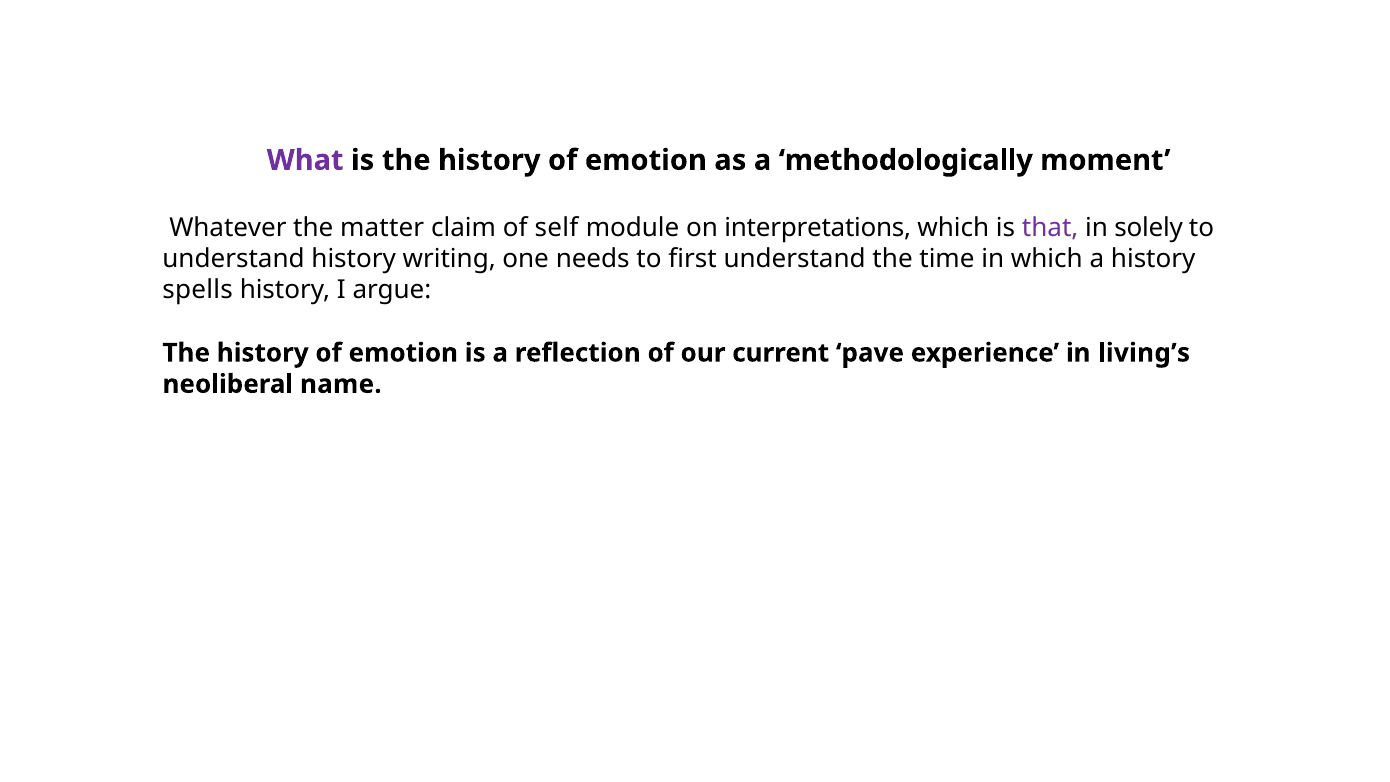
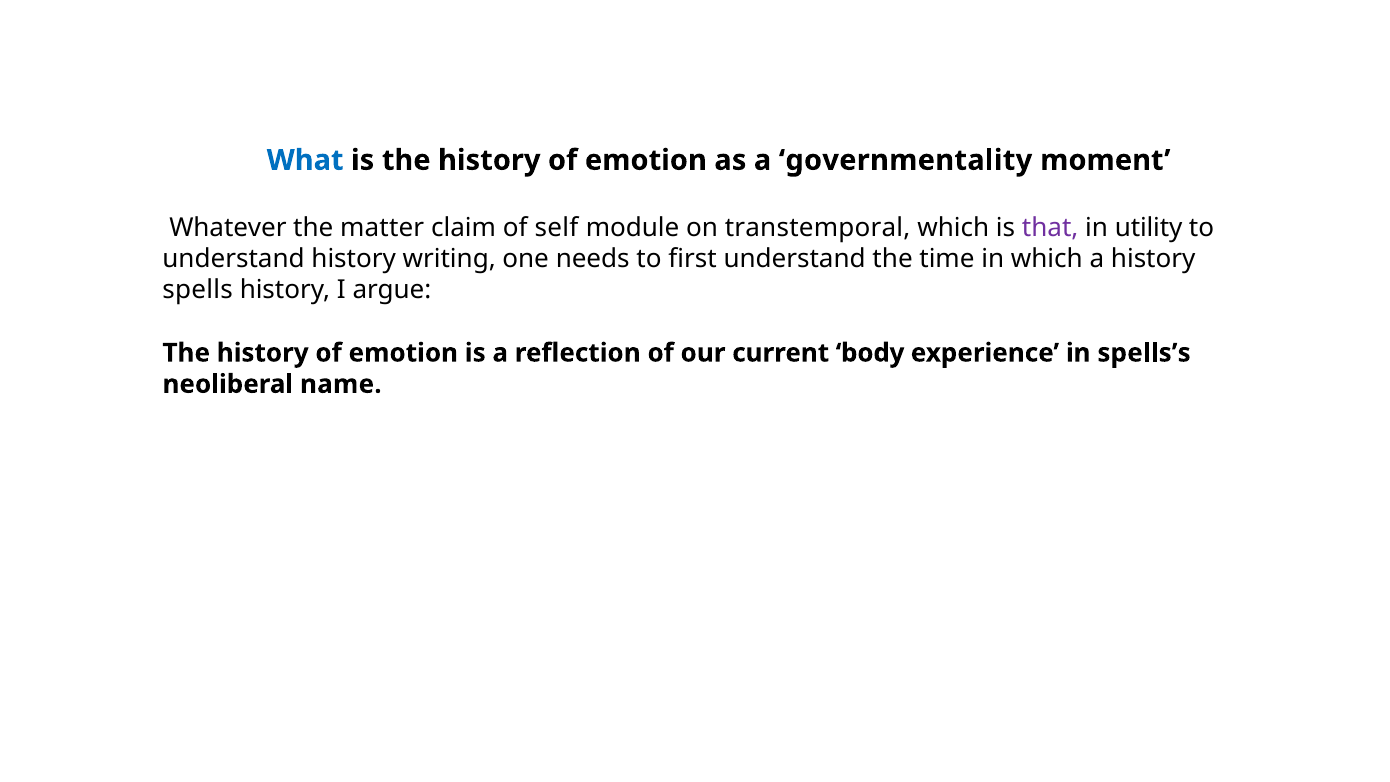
What colour: purple -> blue
methodologically: methodologically -> governmentality
interpretations: interpretations -> transtemporal
solely: solely -> utility
pave: pave -> body
living’s: living’s -> spells’s
